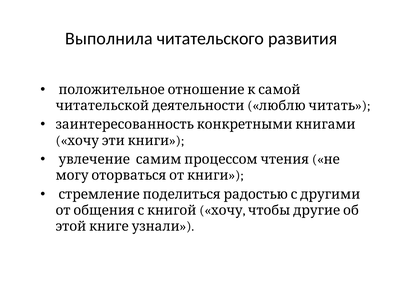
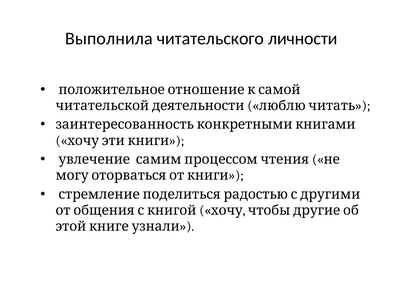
развития: развития -> личности
